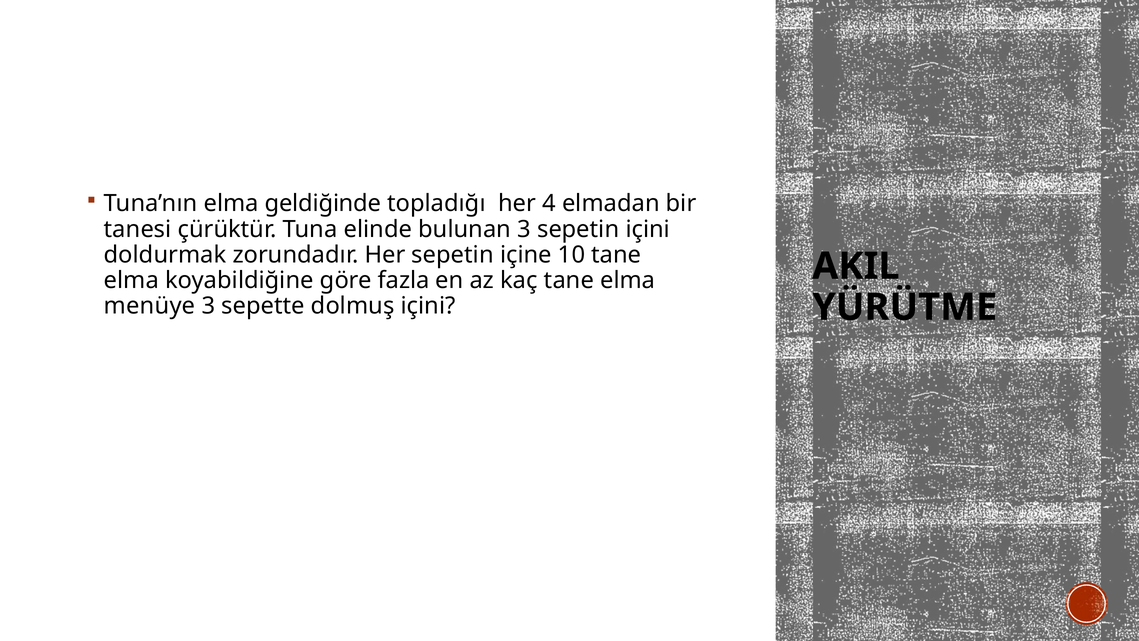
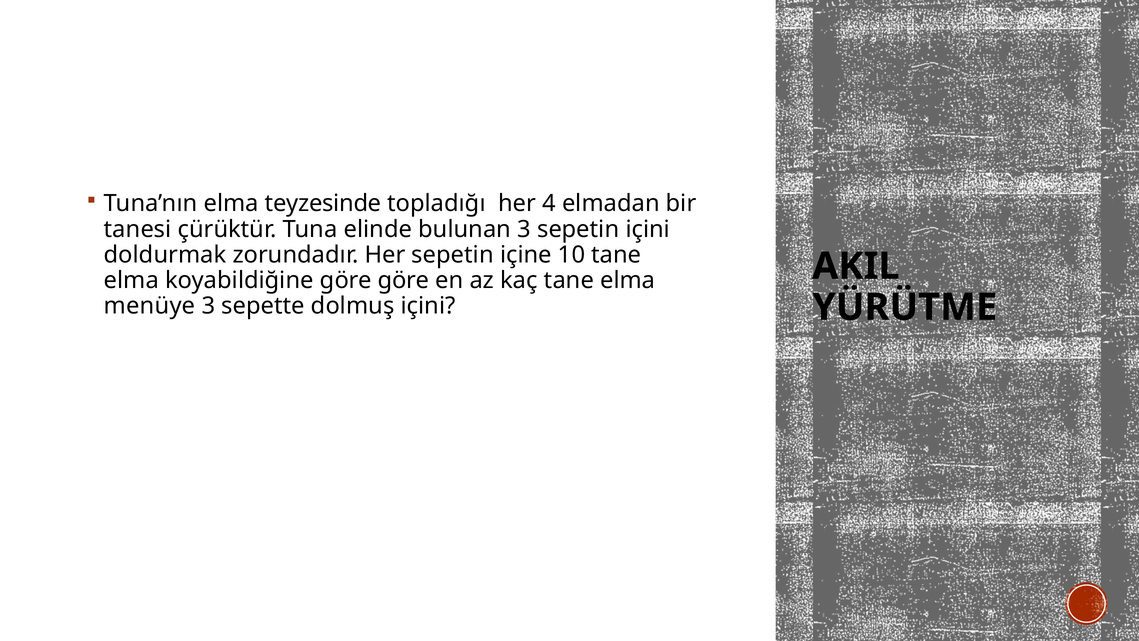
geldiğinde: geldiğinde -> teyzesinde
göre fazla: fazla -> göre
